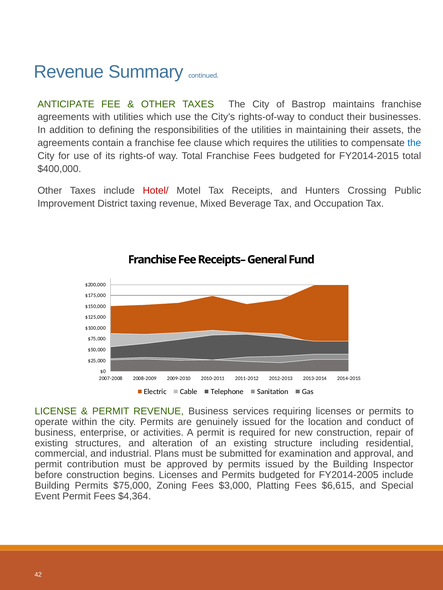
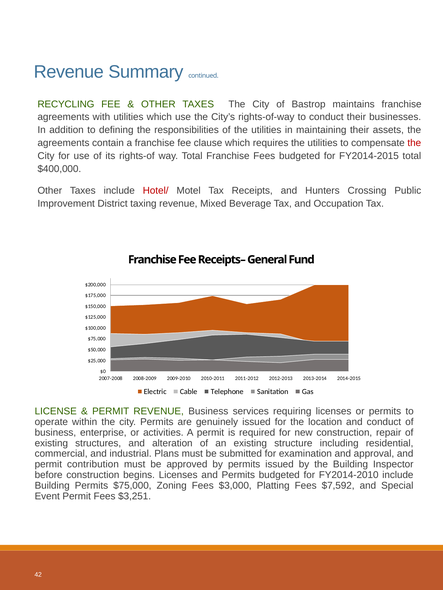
ANTICIPATE: ANTICIPATE -> RECYCLING
the at (414, 143) colour: blue -> red
FY2014-2005: FY2014-2005 -> FY2014-2010
$6,615: $6,615 -> $7,592
$4,364: $4,364 -> $3,251
